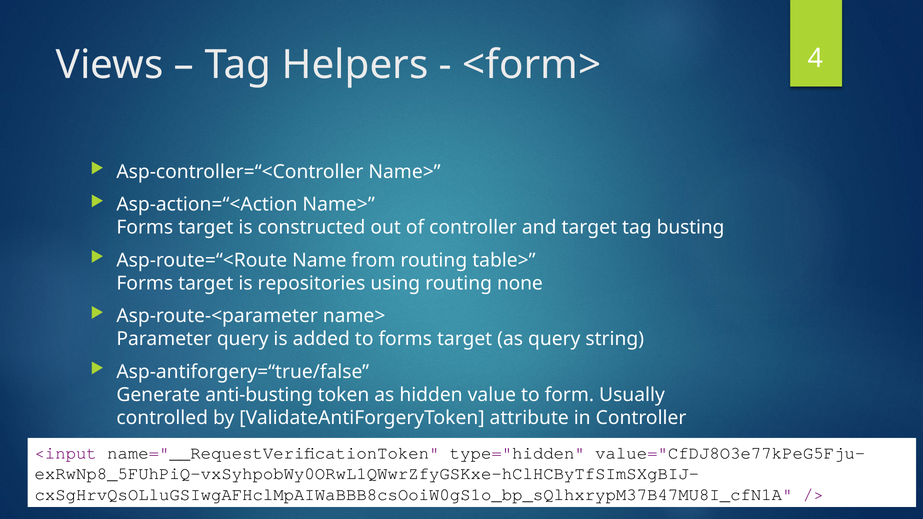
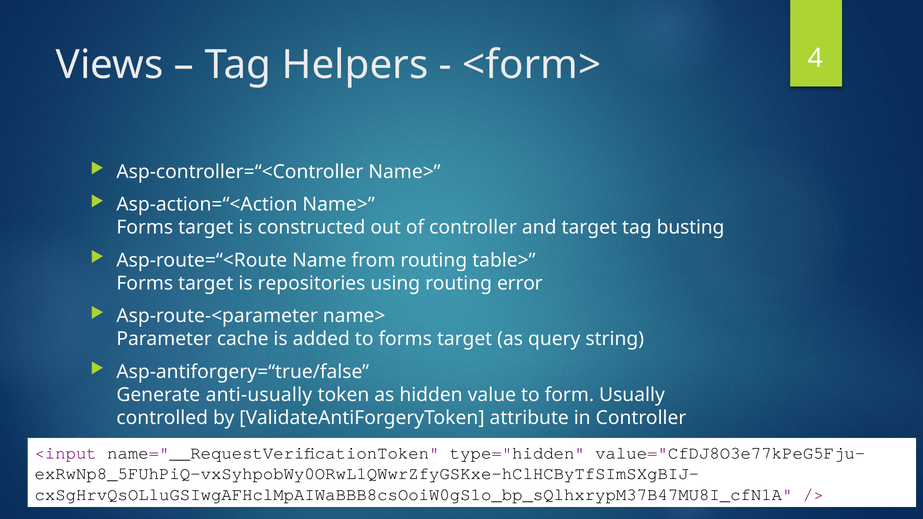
none: none -> error
Parameter query: query -> cache
anti-busting: anti-busting -> anti-usually
